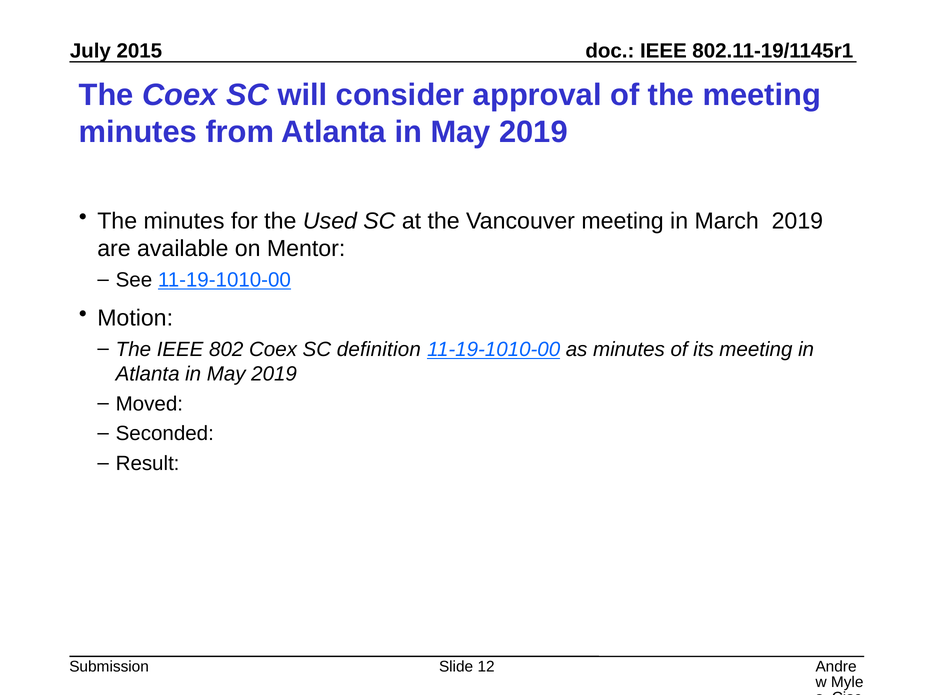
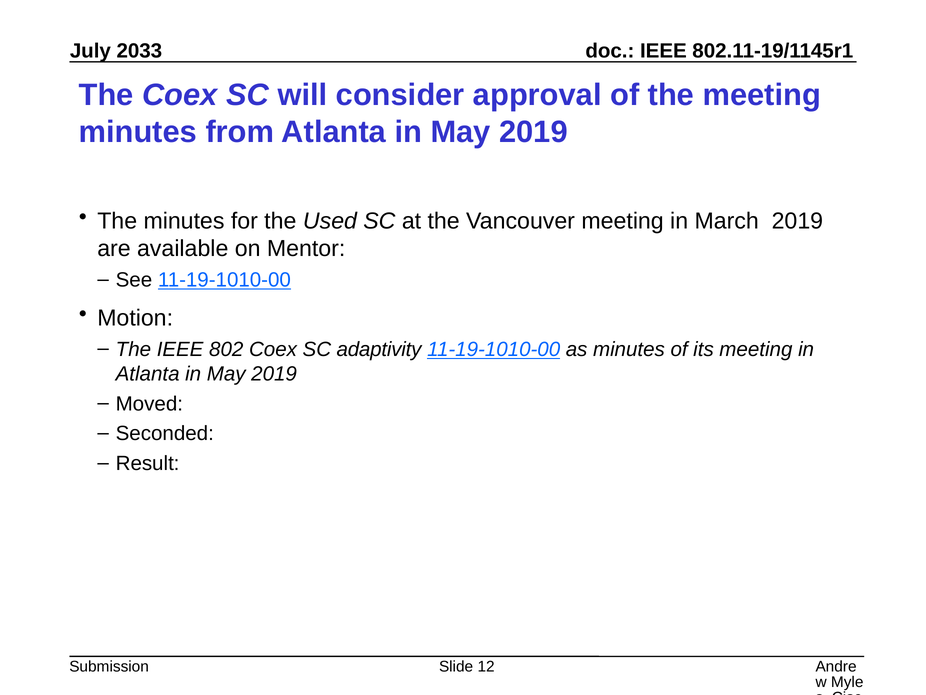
2015: 2015 -> 2033
definition: definition -> adaptivity
